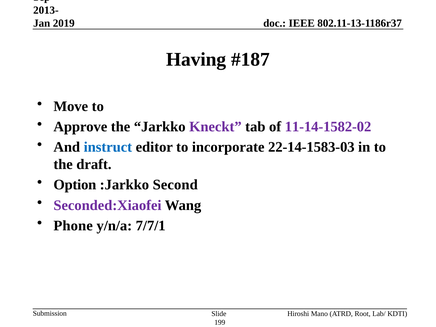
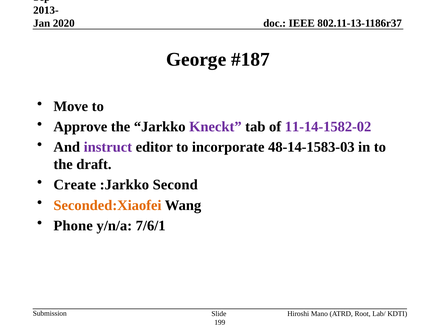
2019: 2019 -> 2020
Having: Having -> George
instruct colour: blue -> purple
22-14-1583-03: 22-14-1583-03 -> 48-14-1583-03
Option: Option -> Create
Seconded:Xiaofei colour: purple -> orange
7/7/1: 7/7/1 -> 7/6/1
